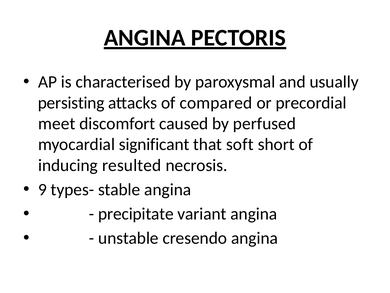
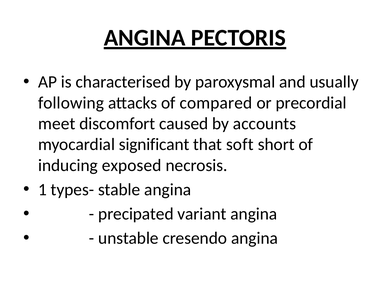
persisting: persisting -> following
perfused: perfused -> accounts
resulted: resulted -> exposed
9: 9 -> 1
precipitate: precipitate -> precipated
